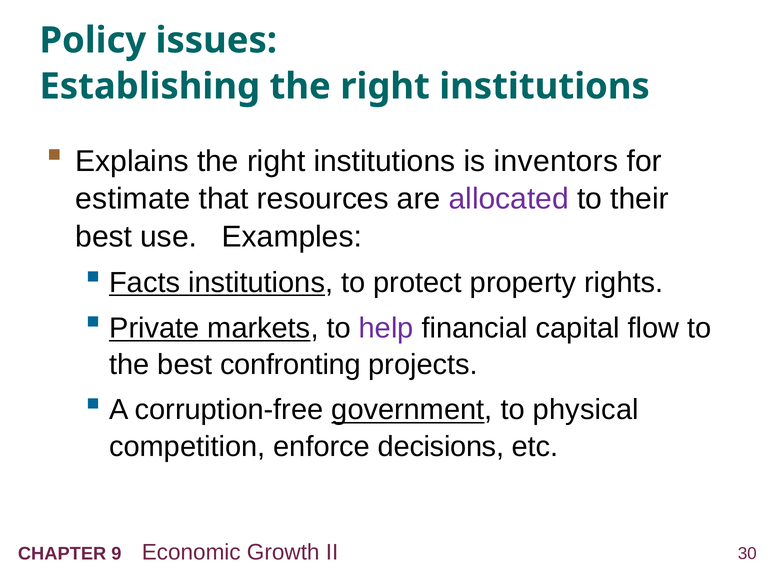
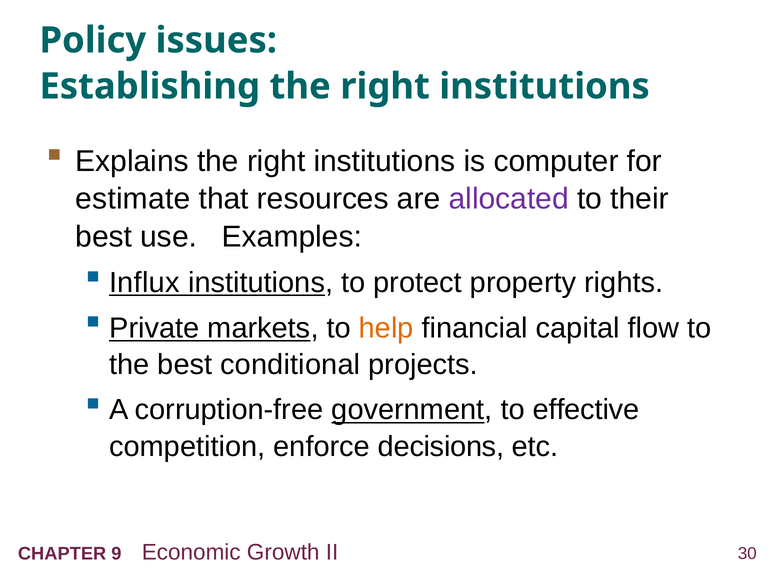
inventors: inventors -> computer
Facts: Facts -> Influx
help colour: purple -> orange
confronting: confronting -> conditional
physical: physical -> effective
